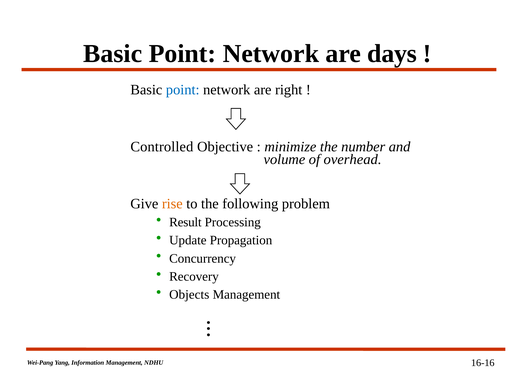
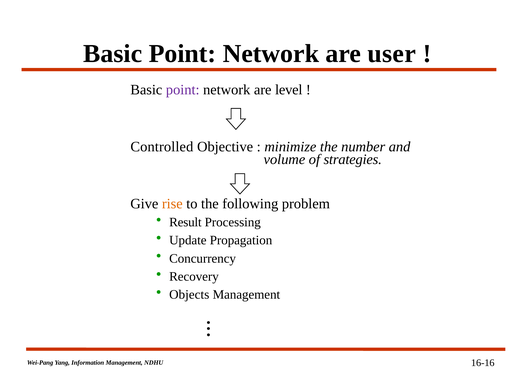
days: days -> user
point at (183, 90) colour: blue -> purple
right: right -> level
overhead: overhead -> strategies
